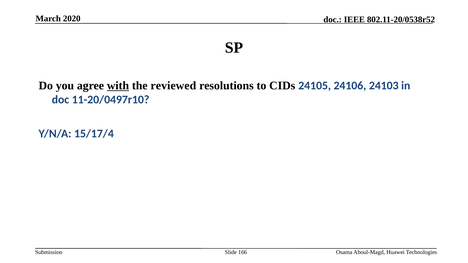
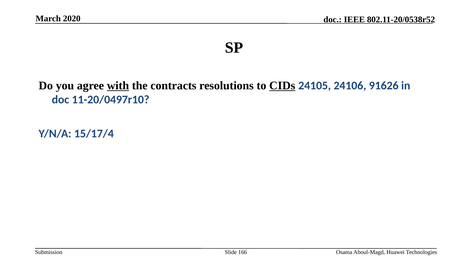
reviewed: reviewed -> contracts
CIDs underline: none -> present
24103: 24103 -> 91626
